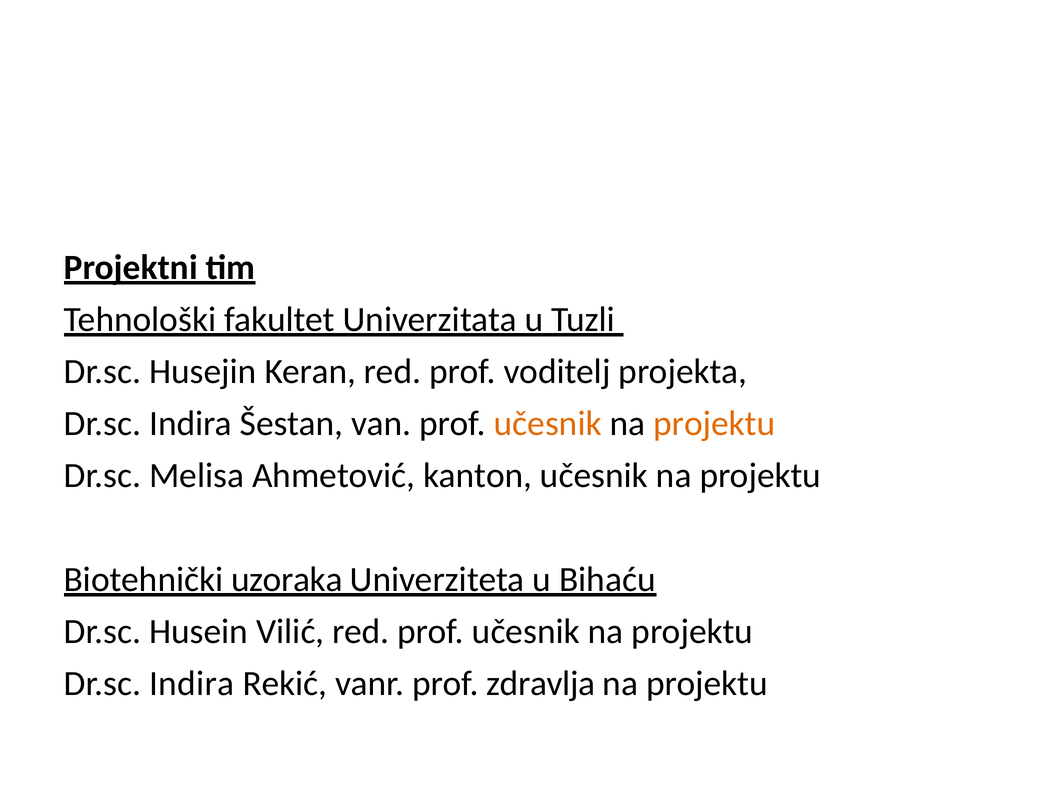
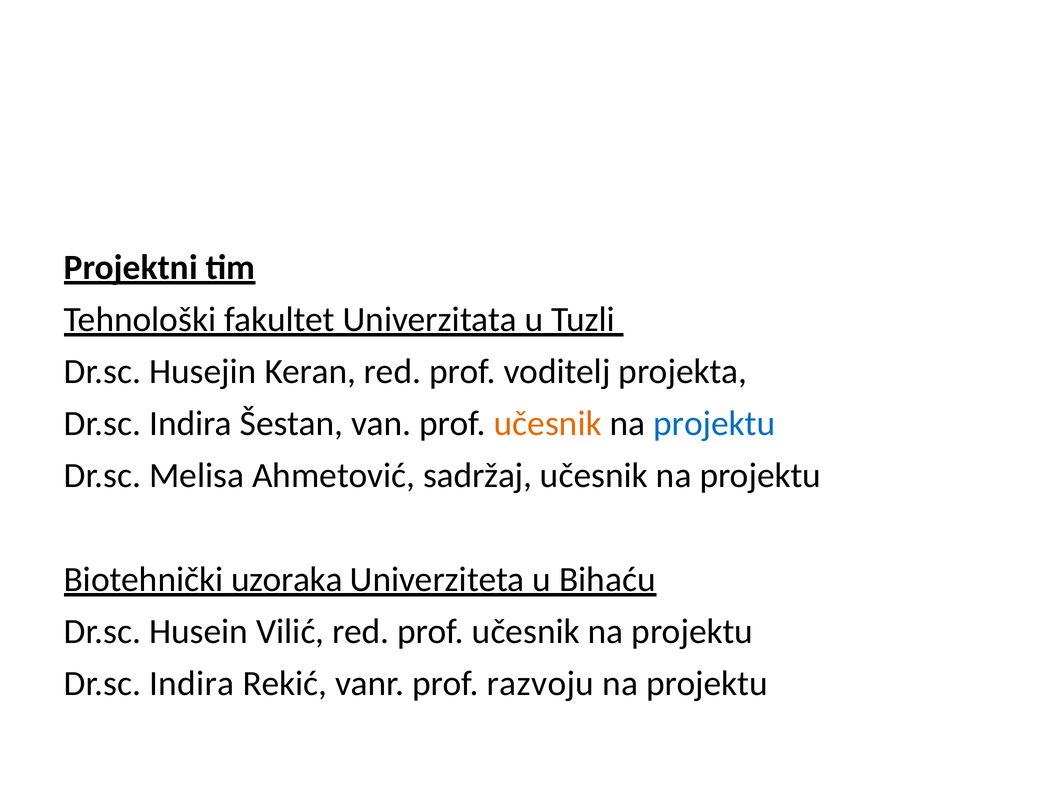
projektu at (714, 423) colour: orange -> blue
kanton: kanton -> sadržaj
zdravlja: zdravlja -> razvoju
